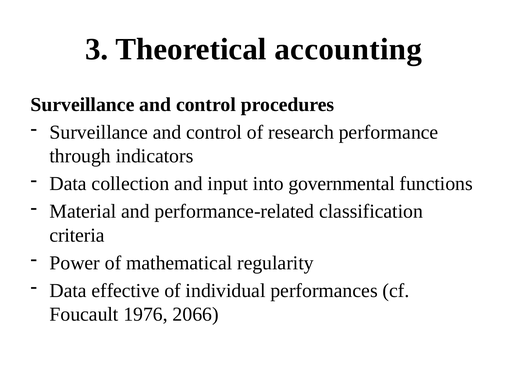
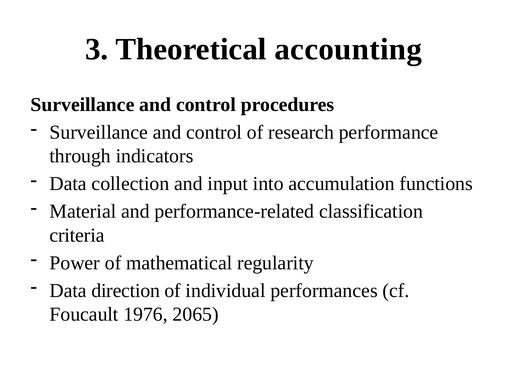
governmental: governmental -> accumulation
effective: effective -> direction
2066: 2066 -> 2065
